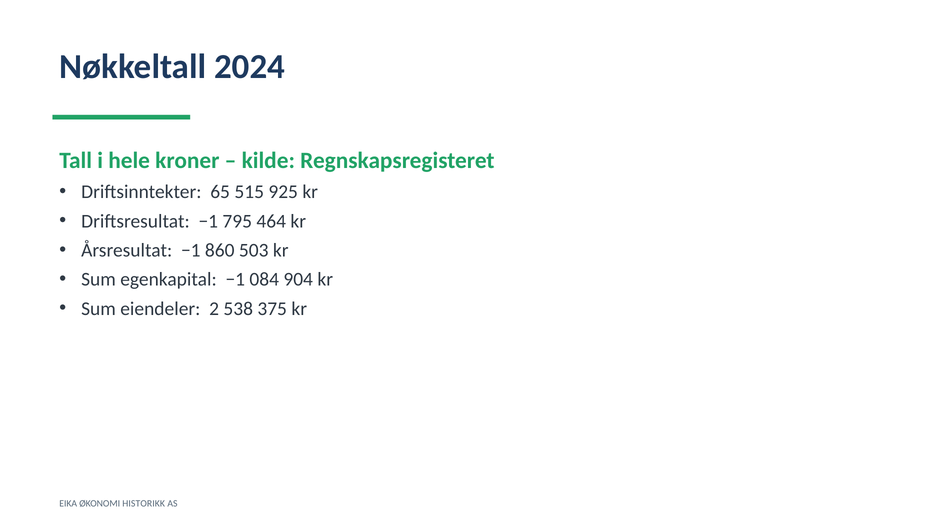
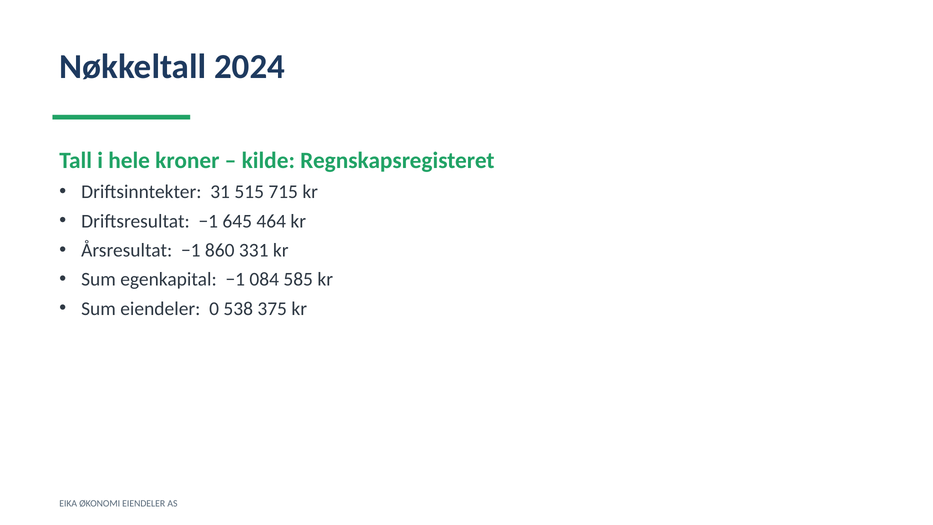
65: 65 -> 31
925: 925 -> 715
795: 795 -> 645
503: 503 -> 331
904: 904 -> 585
2: 2 -> 0
ØKONOMI HISTORIKK: HISTORIKK -> EIENDELER
